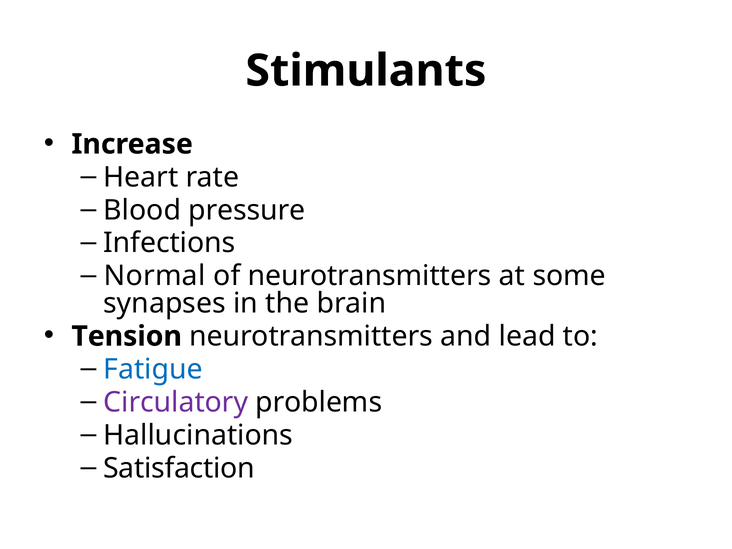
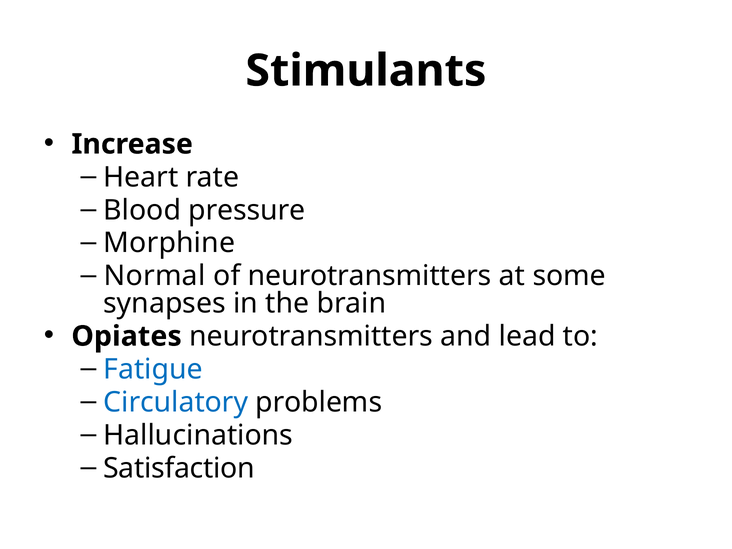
Infections: Infections -> Morphine
Tension: Tension -> Opiates
Circulatory colour: purple -> blue
